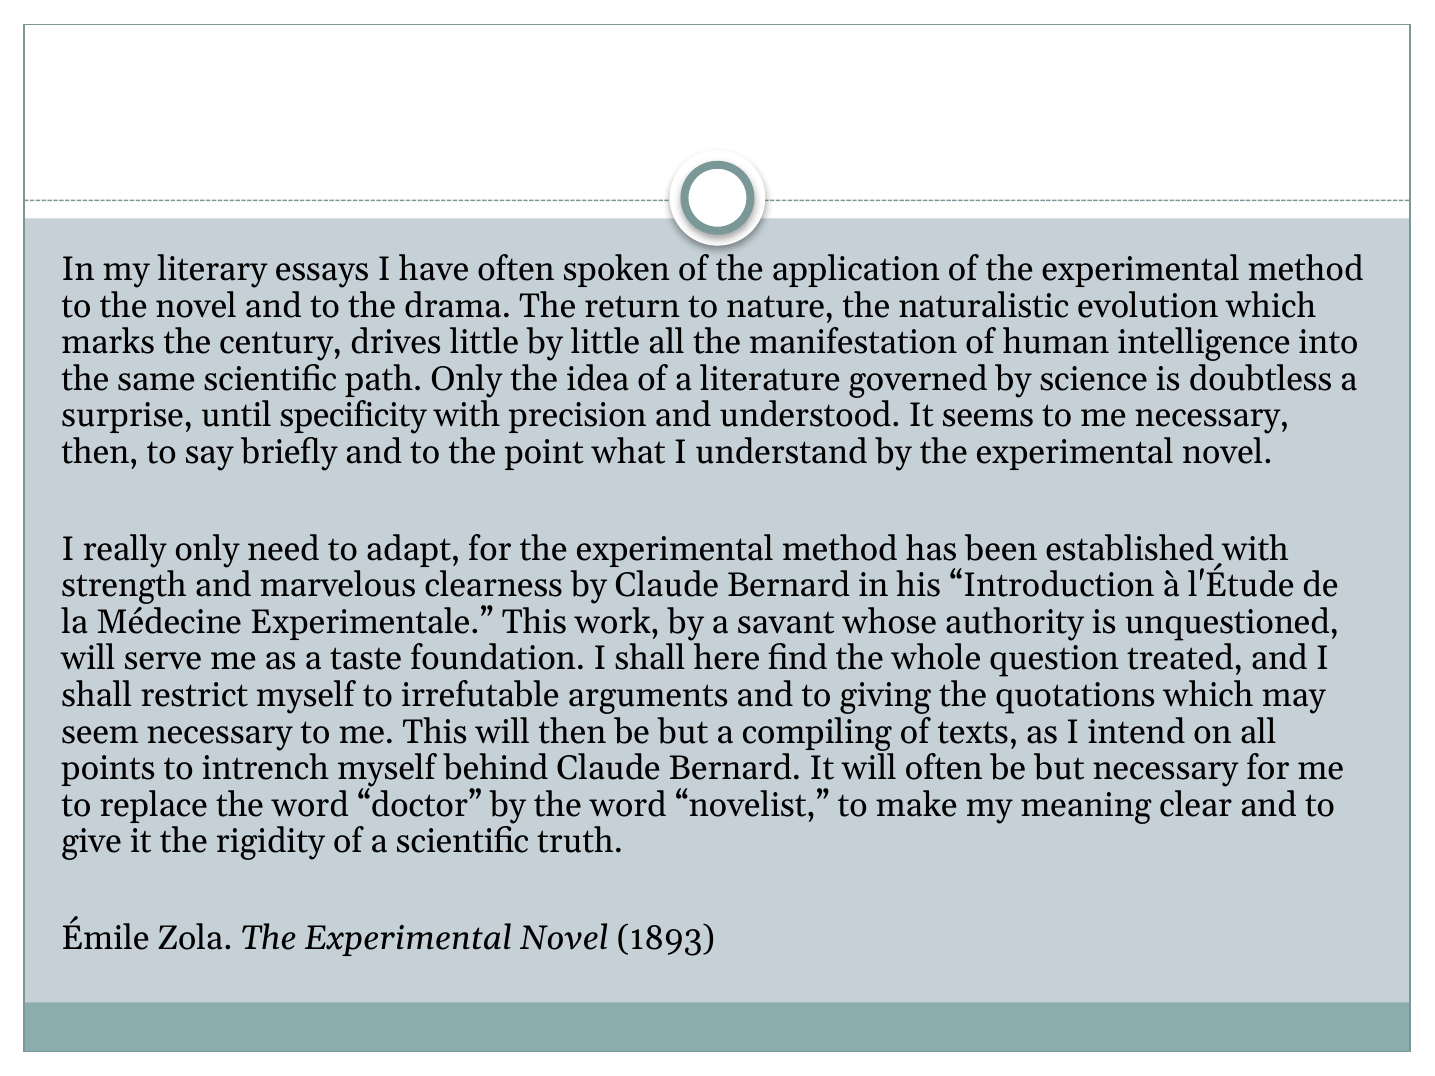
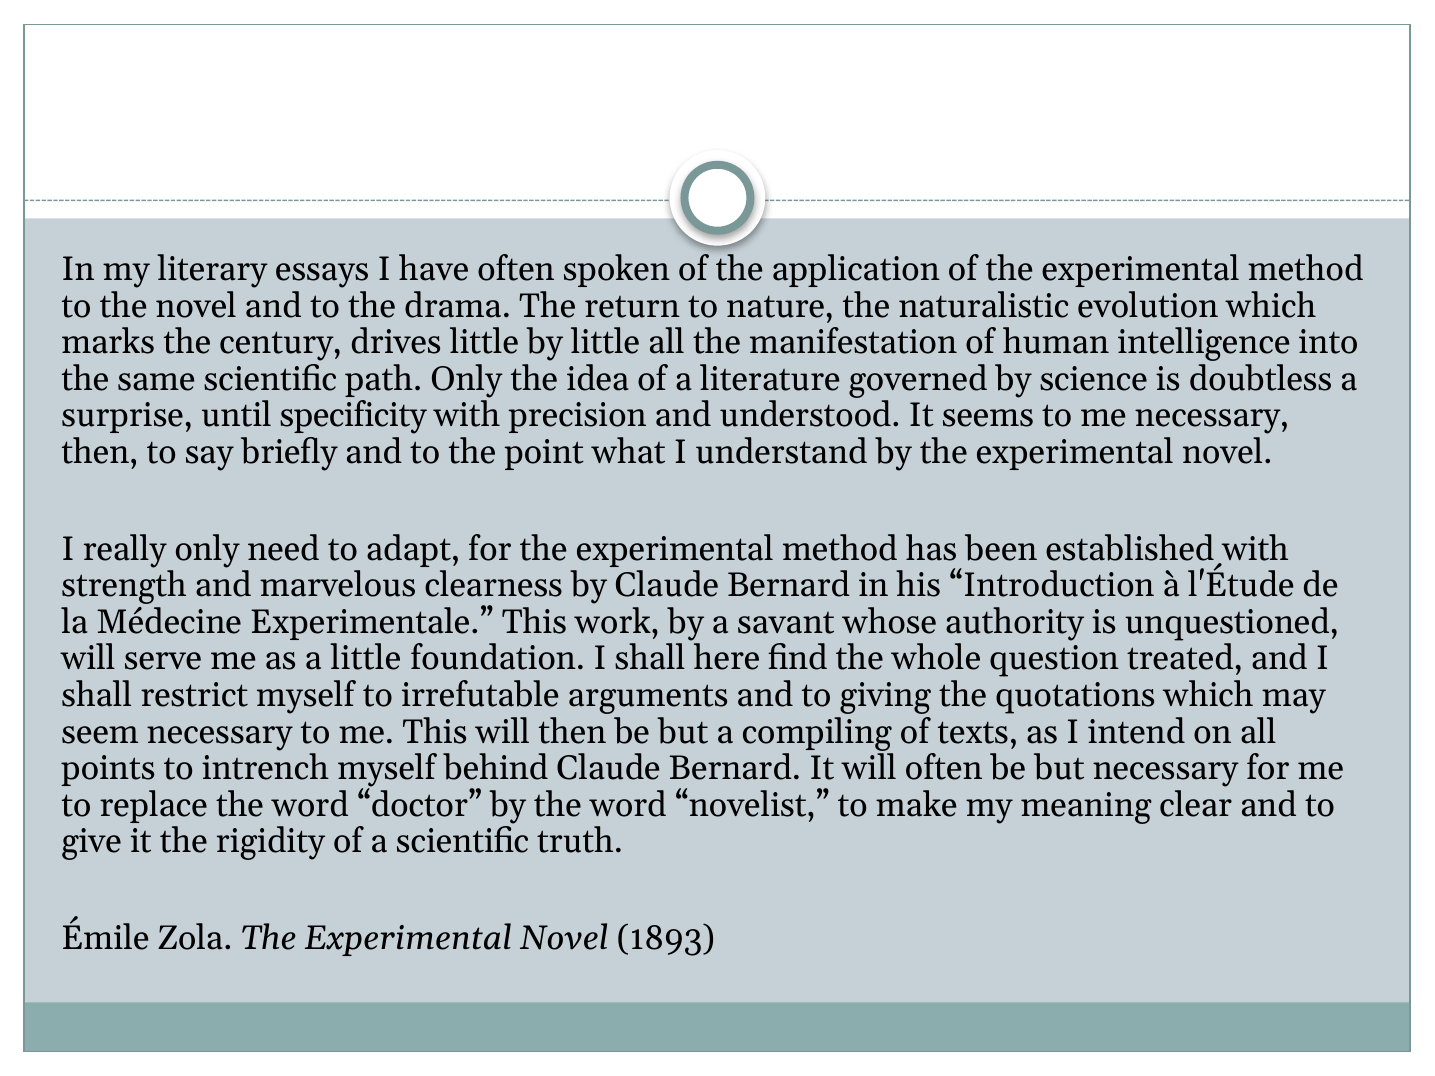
a taste: taste -> little
